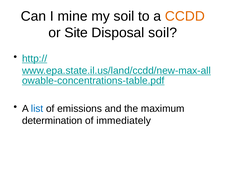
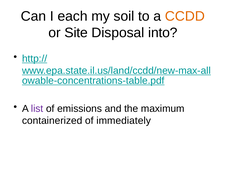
mine: mine -> each
Disposal soil: soil -> into
list colour: blue -> purple
determination: determination -> containerized
